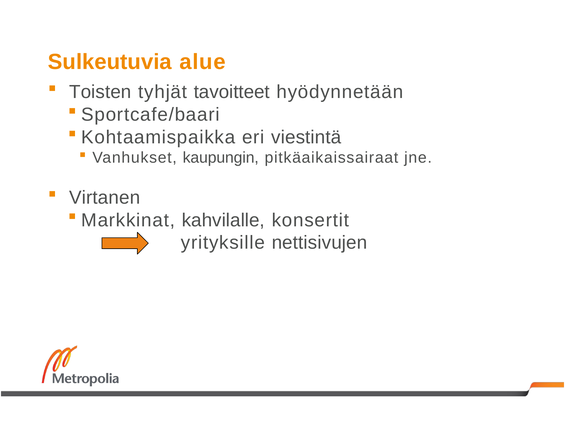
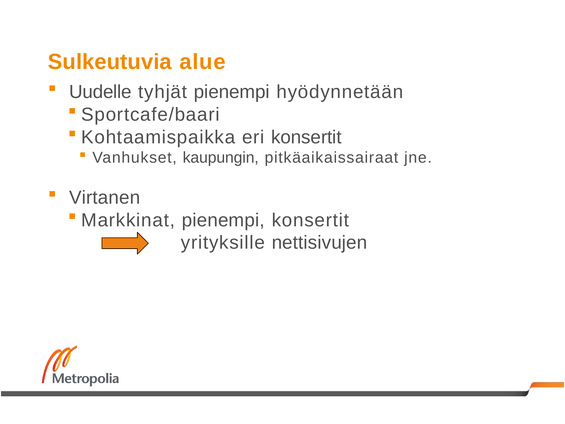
Toisten: Toisten -> Uudelle
tyhjät tavoitteet: tavoitteet -> pienempi
eri viestintä: viestintä -> konsertit
kahvilalle at (223, 220): kahvilalle -> pienempi
